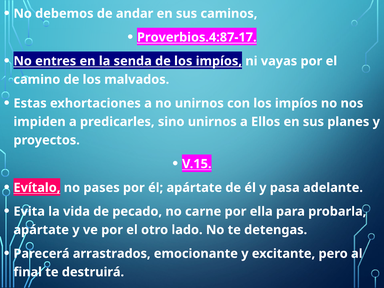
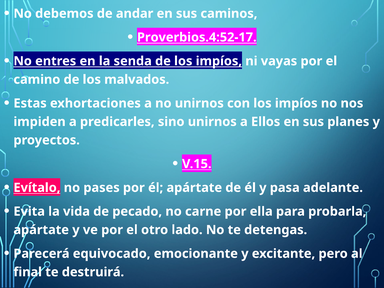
Proverbios.4:87-17: Proverbios.4:87-17 -> Proverbios.4:52-17
arrastrados: arrastrados -> equivocado
